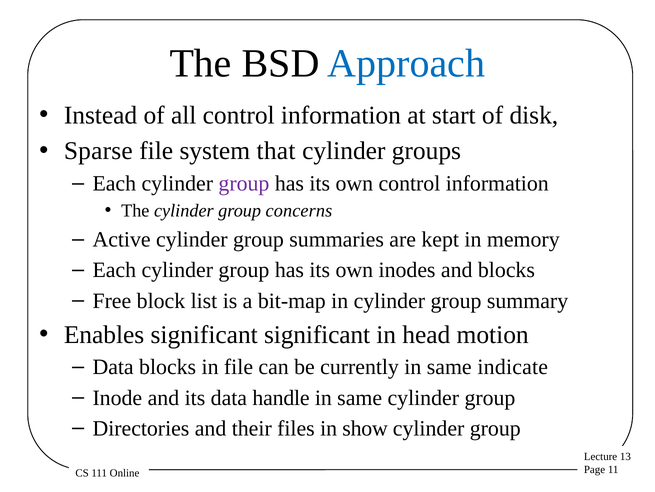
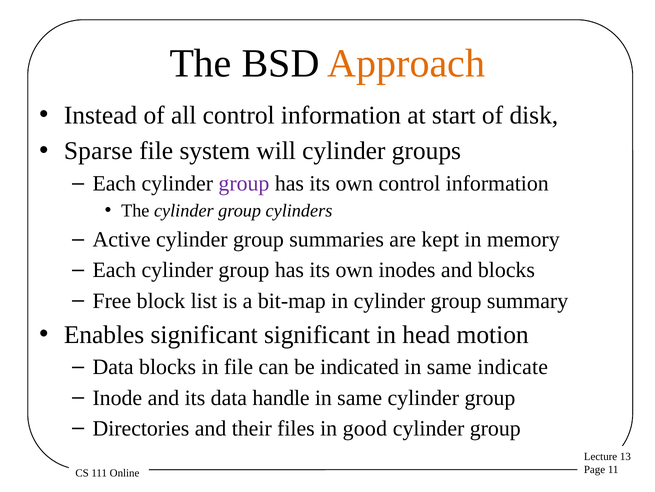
Approach colour: blue -> orange
that: that -> will
concerns: concerns -> cylinders
currently: currently -> indicated
show: show -> good
